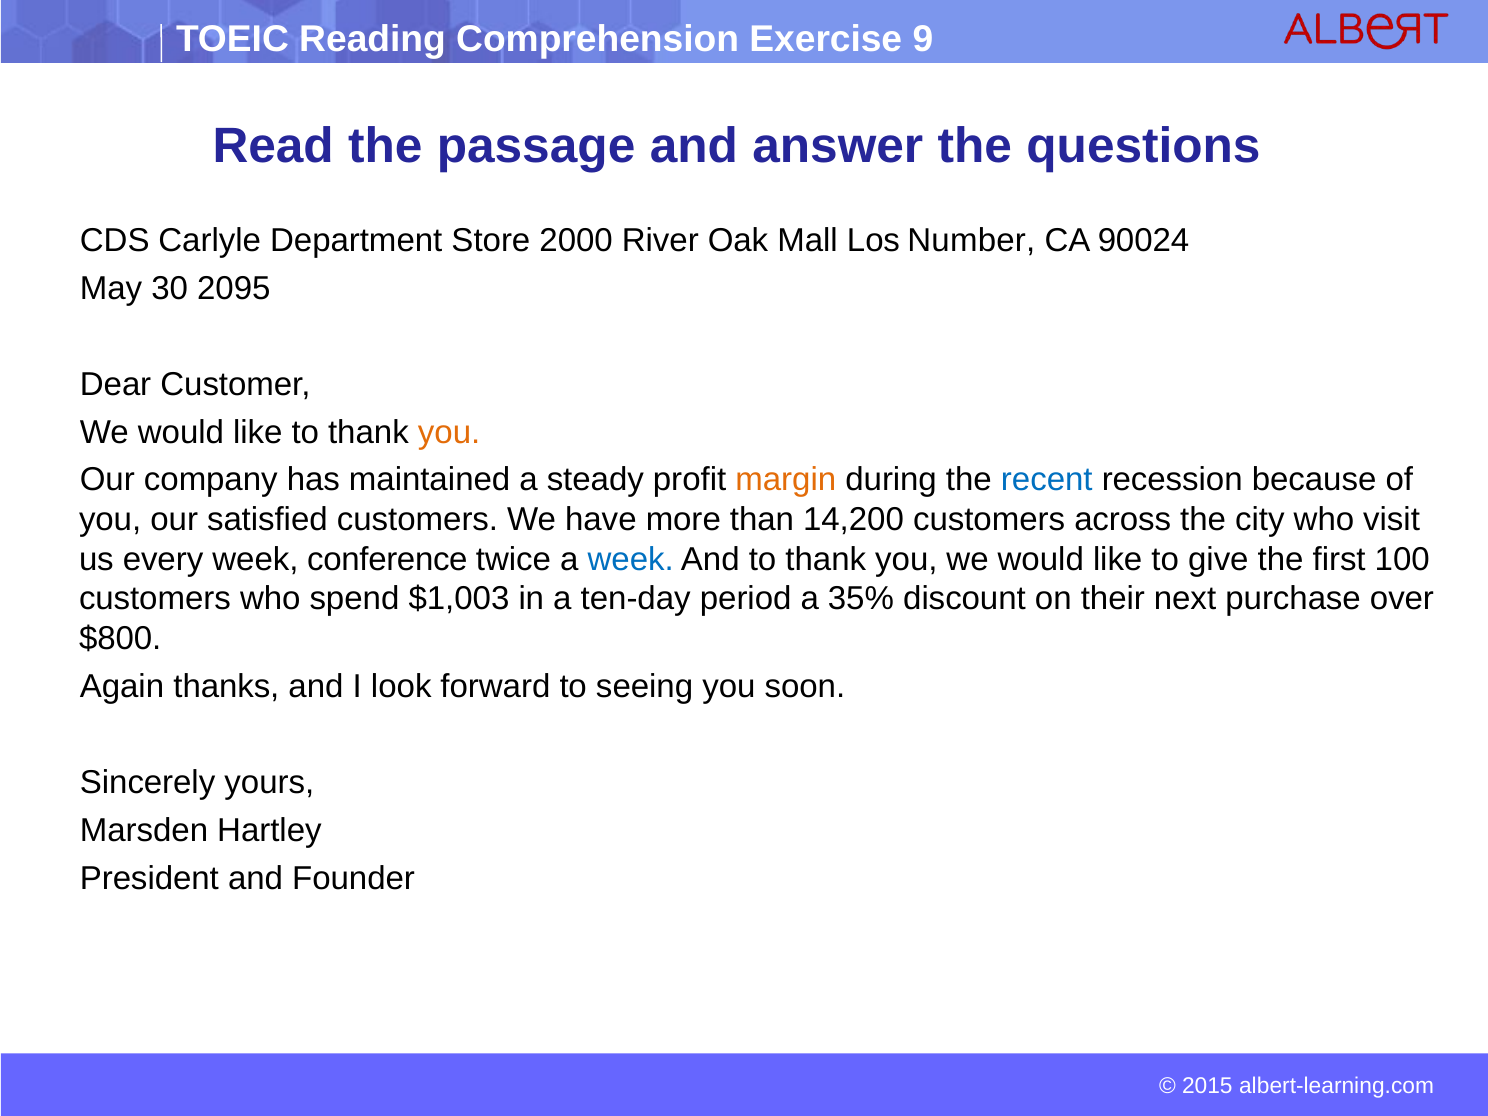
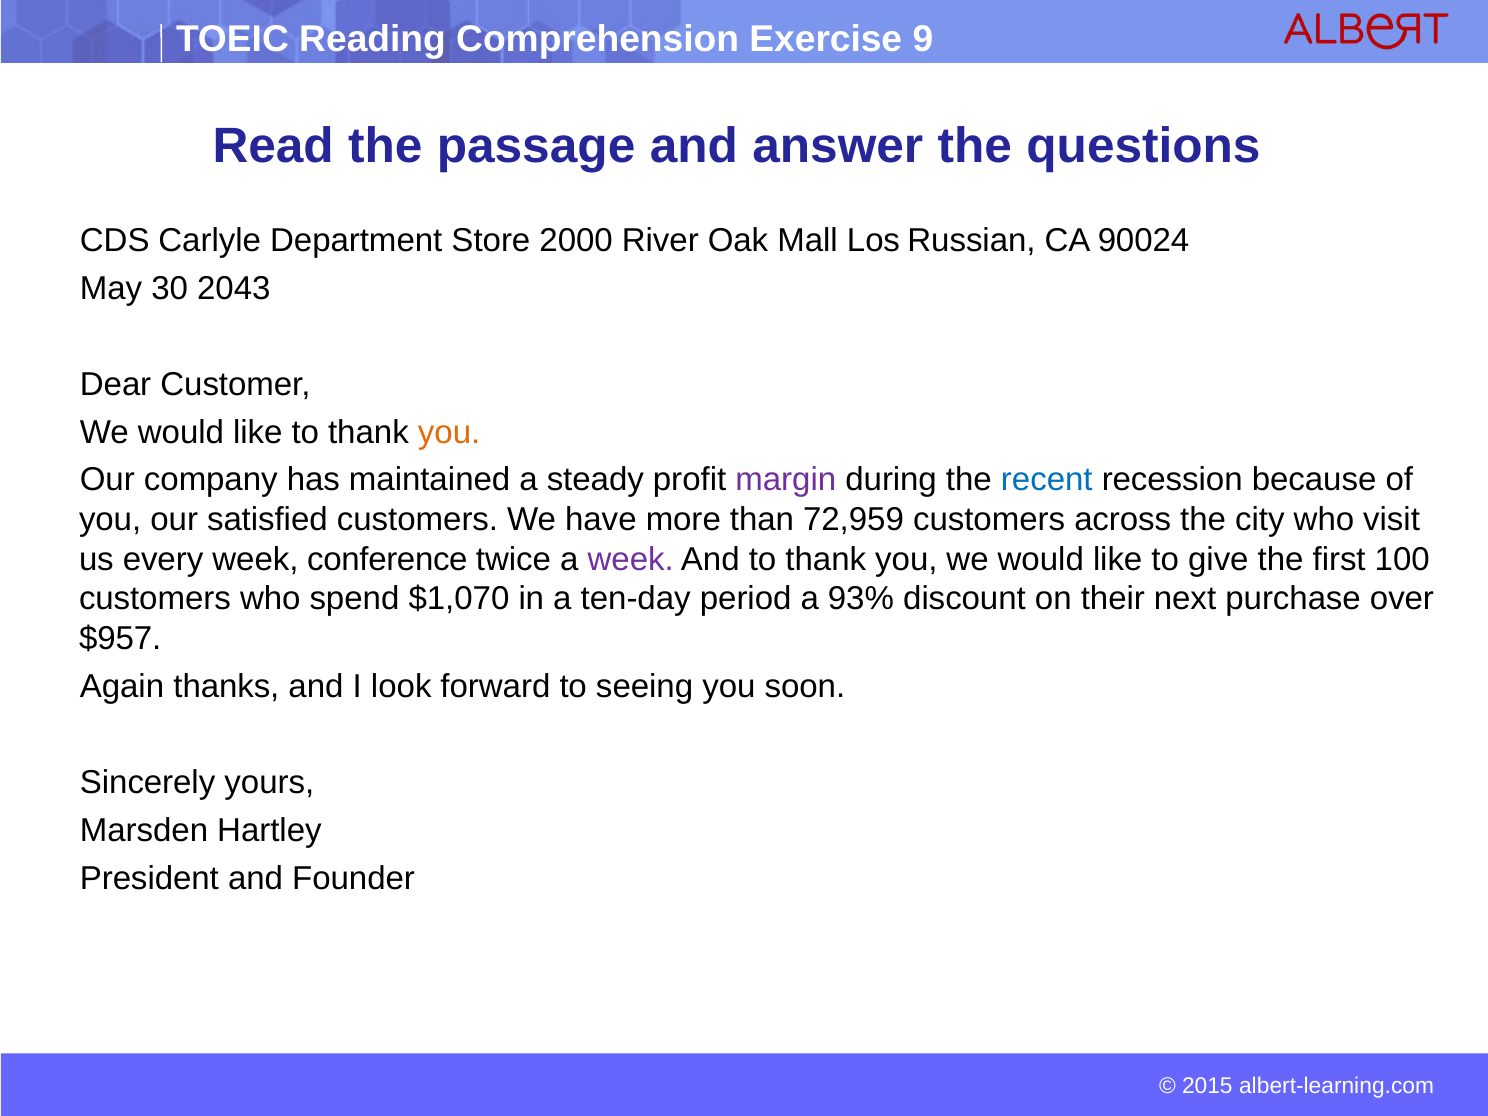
Number: Number -> Russian
2095: 2095 -> 2043
margin colour: orange -> purple
14,200: 14,200 -> 72,959
week at (631, 559) colour: blue -> purple
$1,003: $1,003 -> $1,070
35%: 35% -> 93%
$800: $800 -> $957
